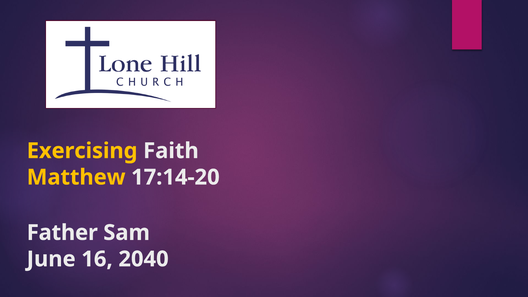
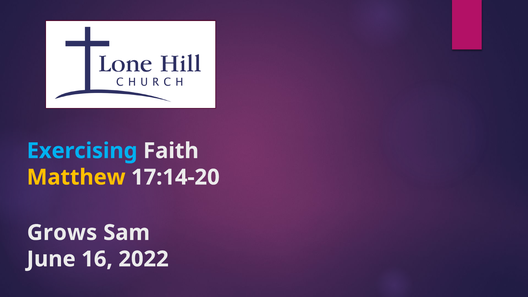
Exercising colour: yellow -> light blue
Father: Father -> Grows
2040: 2040 -> 2022
